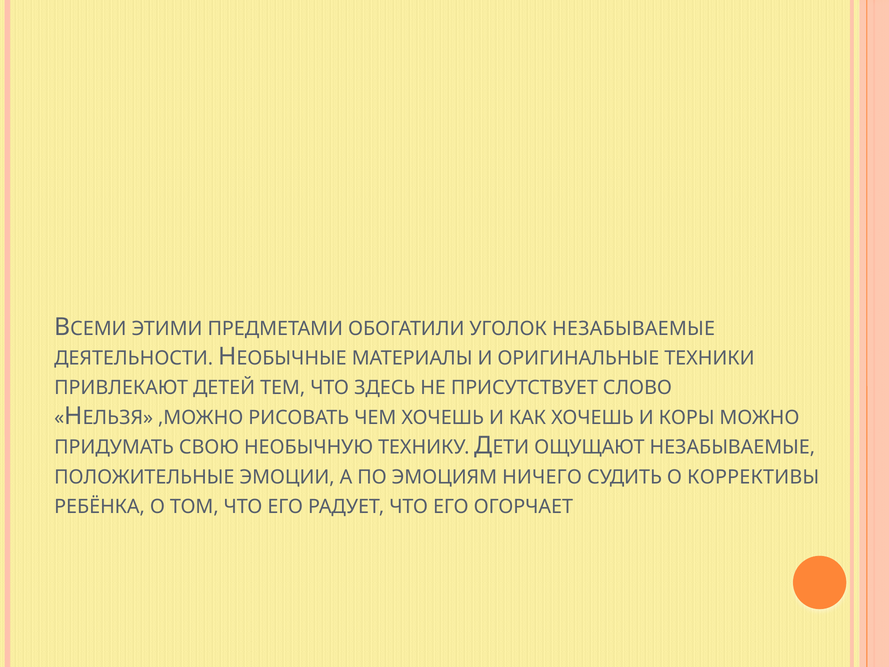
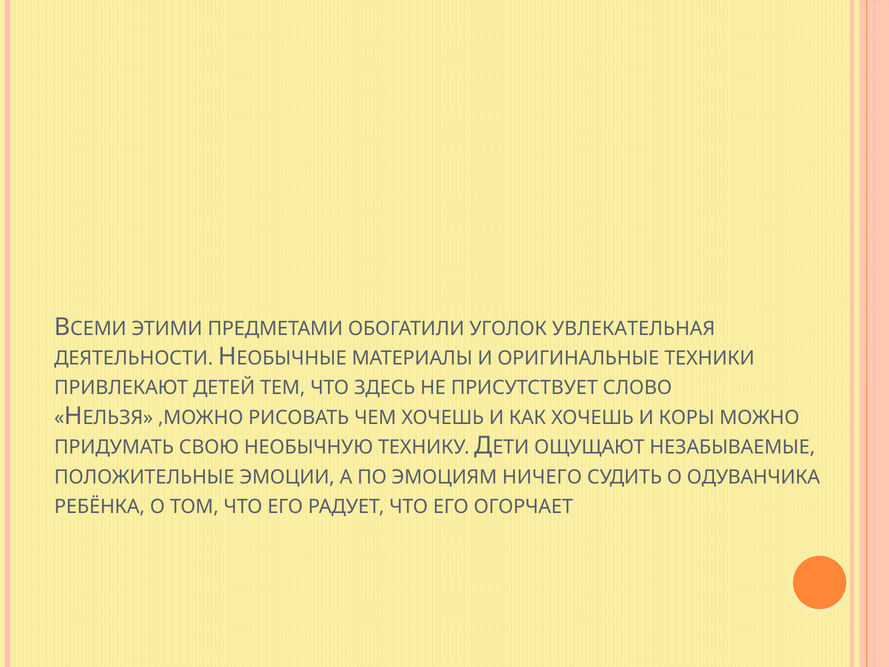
УГОЛОК НЕЗАБЫВАЕМЫЕ: НЕЗАБЫВАЕМЫЕ -> УВЛЕКАТЕЛЬНАЯ
КОРРЕКТИВЫ: КОРРЕКТИВЫ -> ОДУВАНЧИКА
